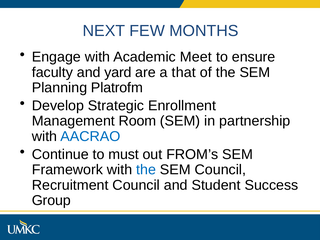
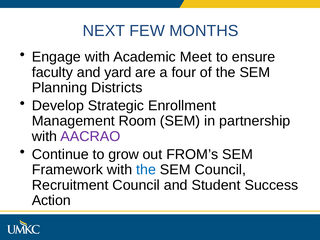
that: that -> four
Platrofm: Platrofm -> Districts
AACRAO colour: blue -> purple
must: must -> grow
Group: Group -> Action
